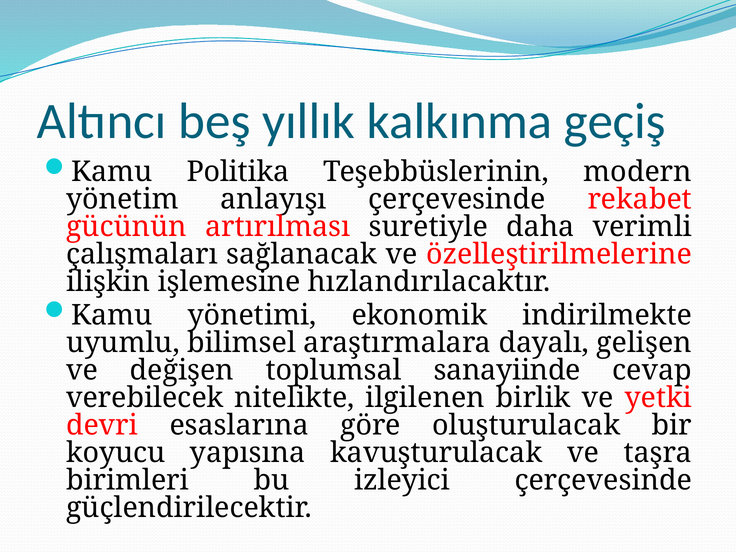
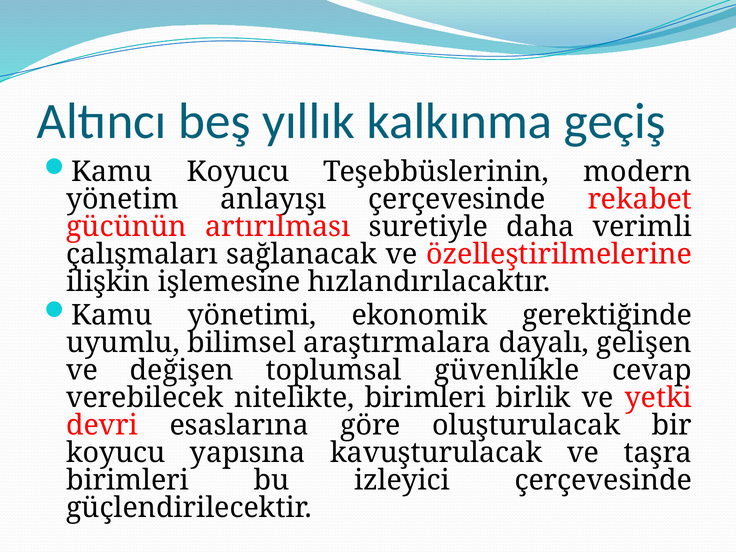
Kamu Politika: Politika -> Koyucu
indirilmekte: indirilmekte -> gerektiğinde
sanayiinde: sanayiinde -> güvenlikle
nitelikte ilgilenen: ilgilenen -> birimleri
